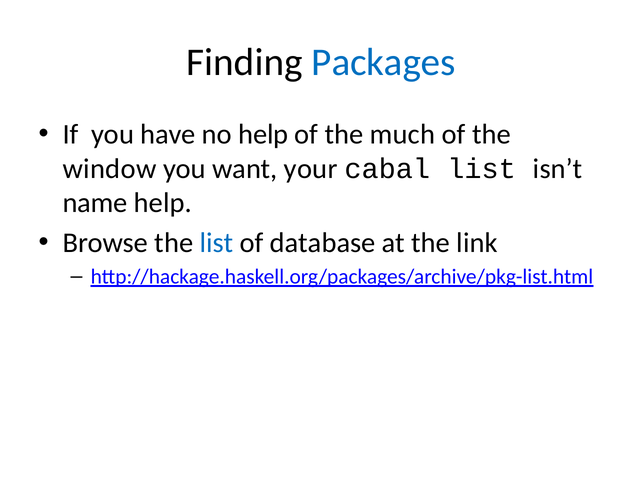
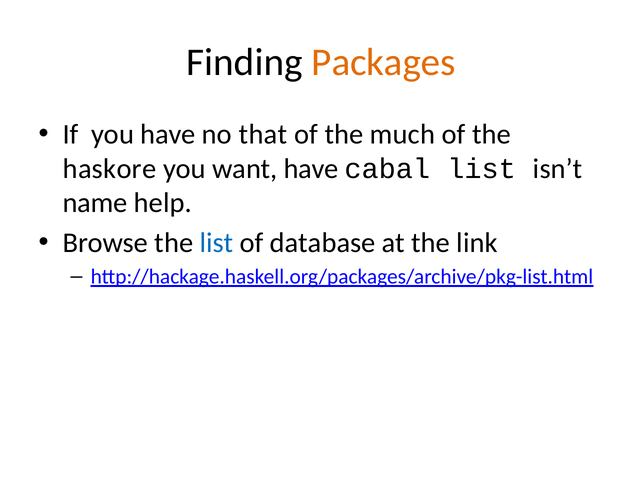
Packages colour: blue -> orange
no help: help -> that
window: window -> haskore
want your: your -> have
